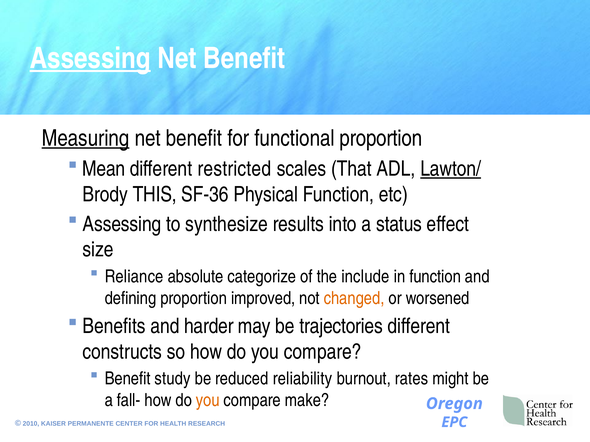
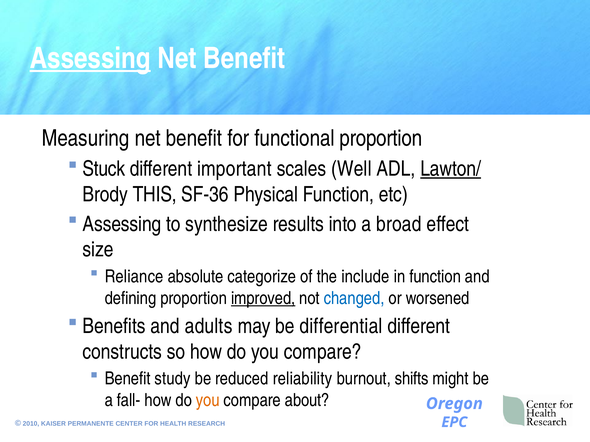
Measuring underline: present -> none
Mean: Mean -> Stuck
restricted: restricted -> important
That: That -> Well
status: status -> broad
improved underline: none -> present
changed colour: orange -> blue
harder: harder -> adults
trajectories: trajectories -> differential
rates: rates -> shifts
make: make -> about
